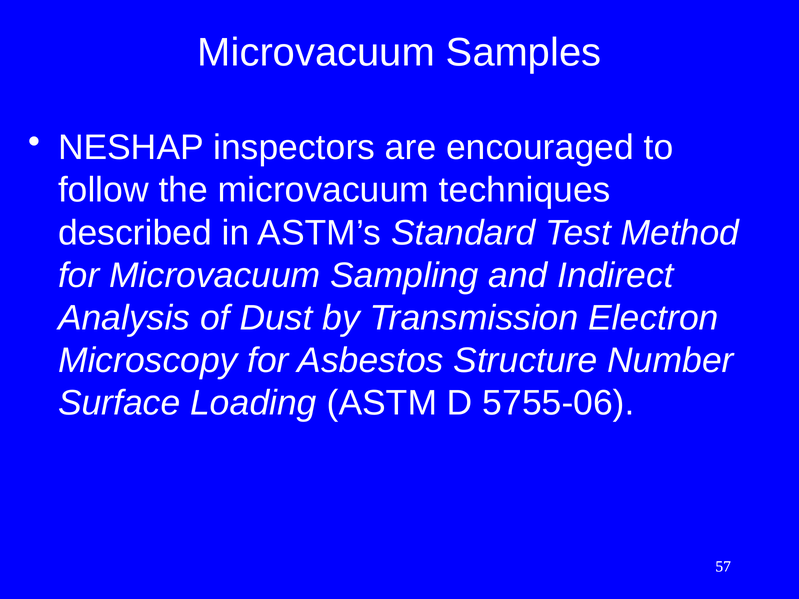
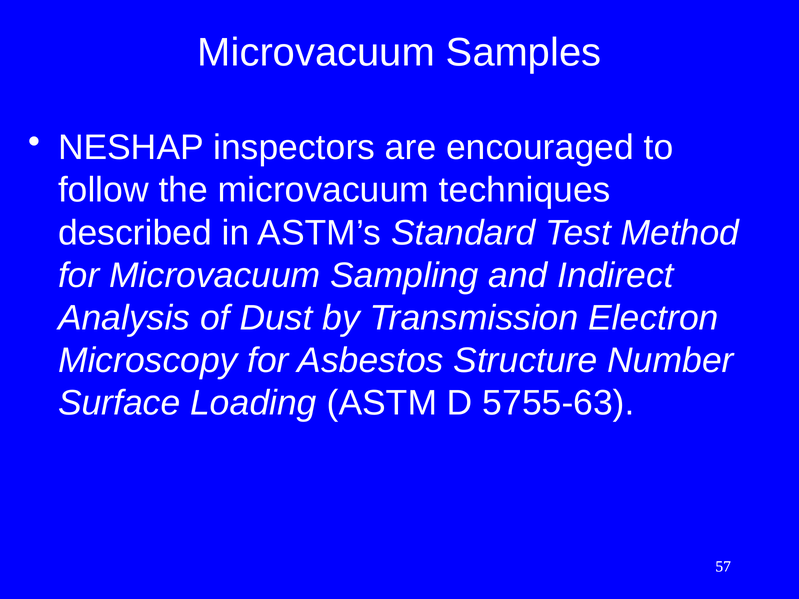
5755-06: 5755-06 -> 5755-63
